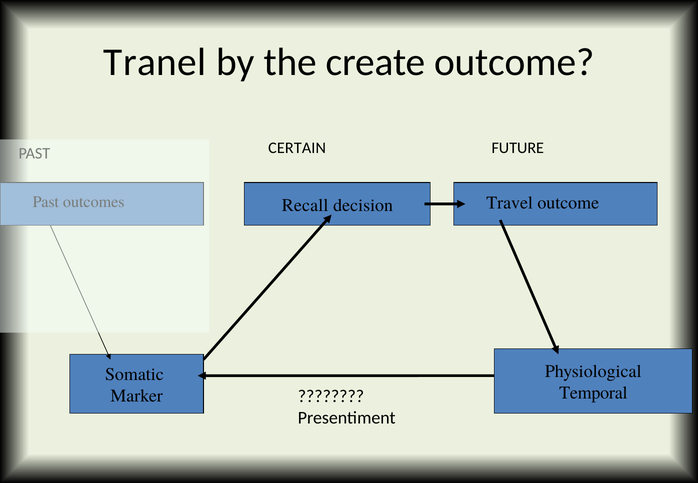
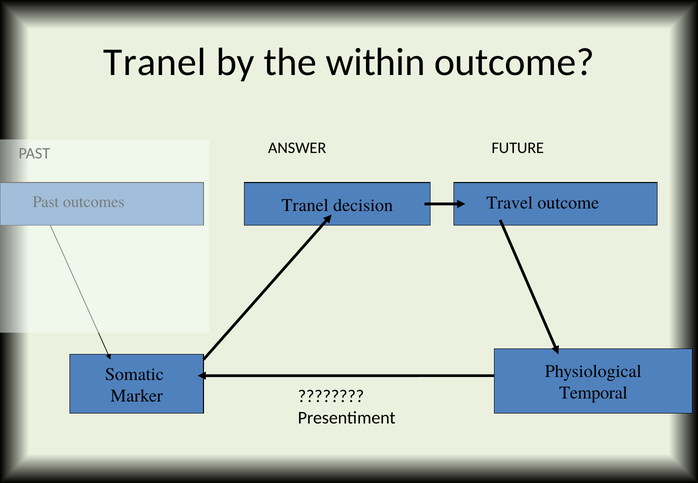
create: create -> within
CERTAIN: CERTAIN -> ANSWER
Recall at (305, 205): Recall -> Tranel
